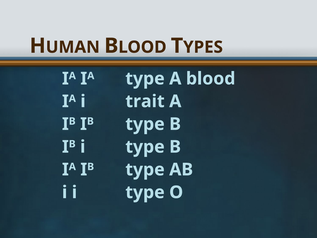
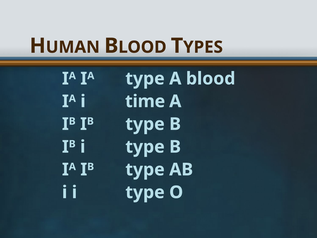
trait: trait -> time
